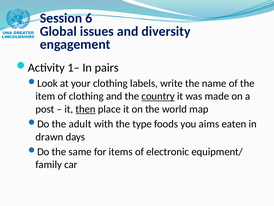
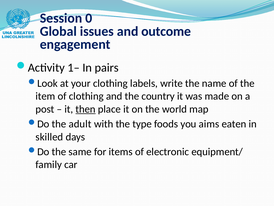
6: 6 -> 0
diversity: diversity -> outcome
country underline: present -> none
drawn: drawn -> skilled
